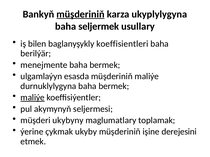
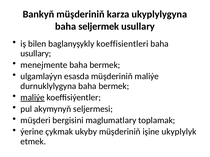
müşderiniň at (81, 14) underline: present -> none
berilýär at (36, 54): berilýär -> usullary
ukybyny: ukybyny -> bergisini
derejesini: derejesini -> ukyplylyk
